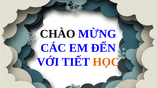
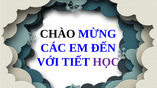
HỌC colour: orange -> purple
